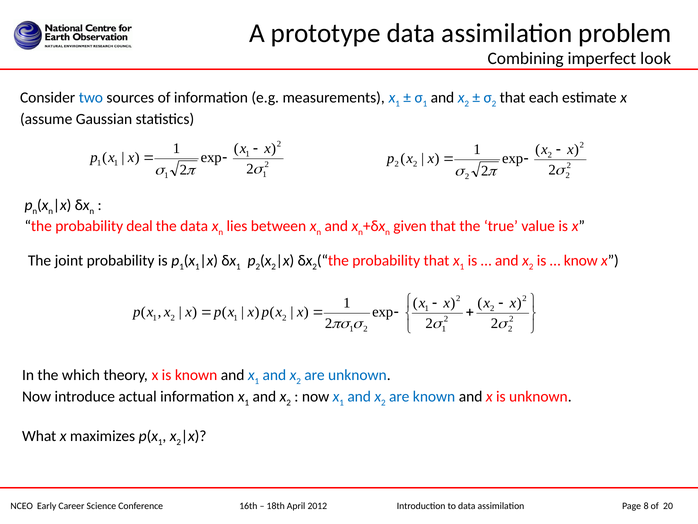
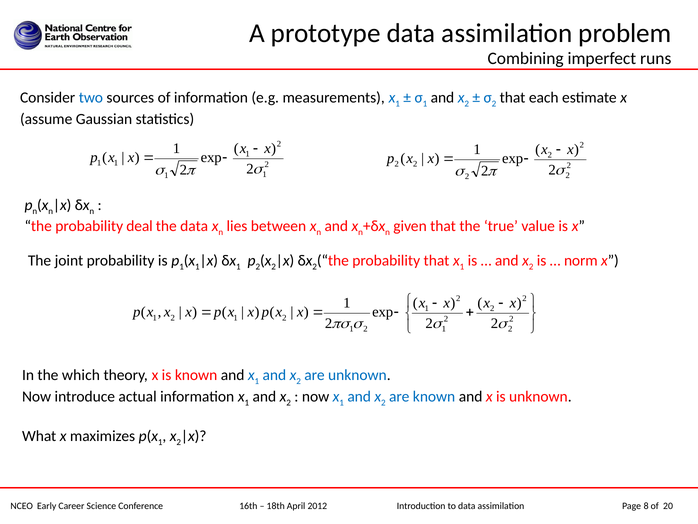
look: look -> runs
know: know -> norm
